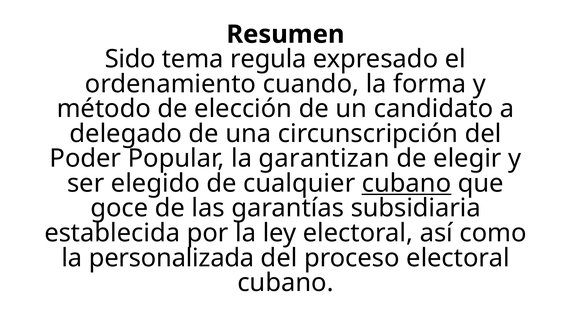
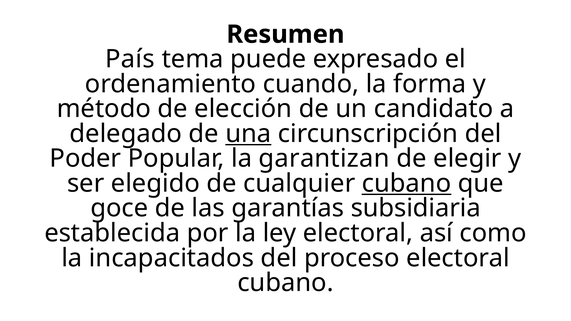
Sido: Sido -> País
regula: regula -> puede
una underline: none -> present
personalizada: personalizada -> incapacitados
